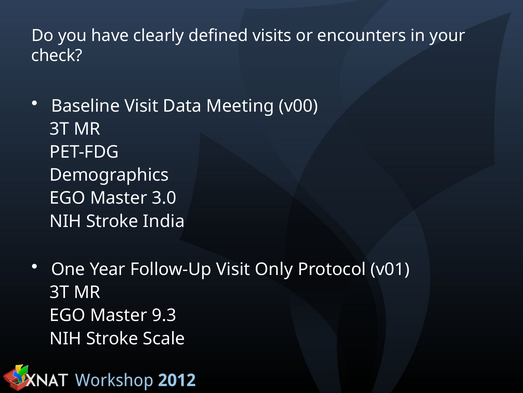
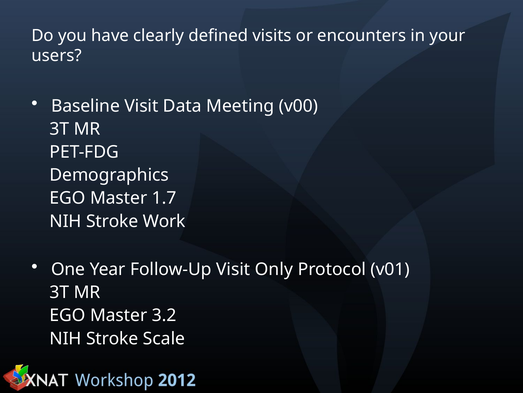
check: check -> users
3.0: 3.0 -> 1.7
India: India -> Work
9.3: 9.3 -> 3.2
